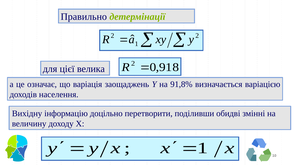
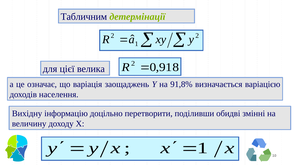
Правильно: Правильно -> Табличним
